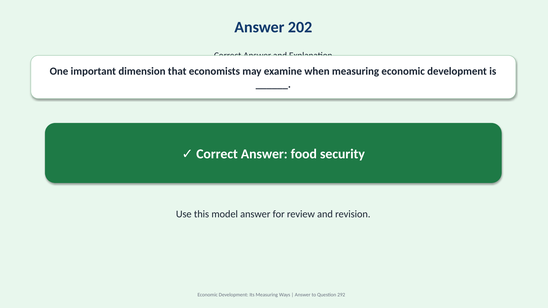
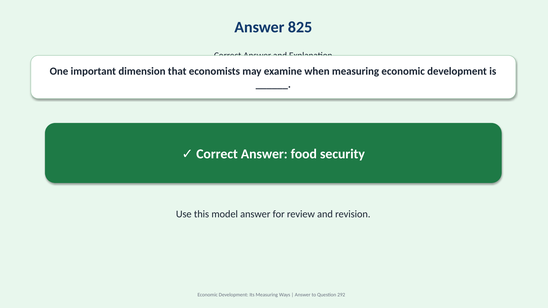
202: 202 -> 825
